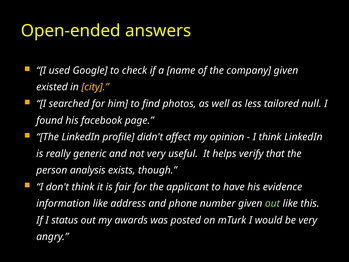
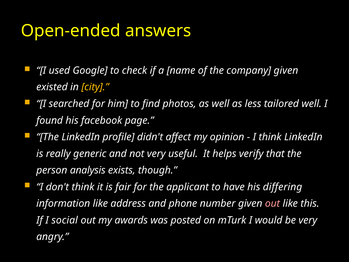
tailored null: null -> well
evidence: evidence -> differing
out at (272, 203) colour: light green -> pink
status: status -> social
